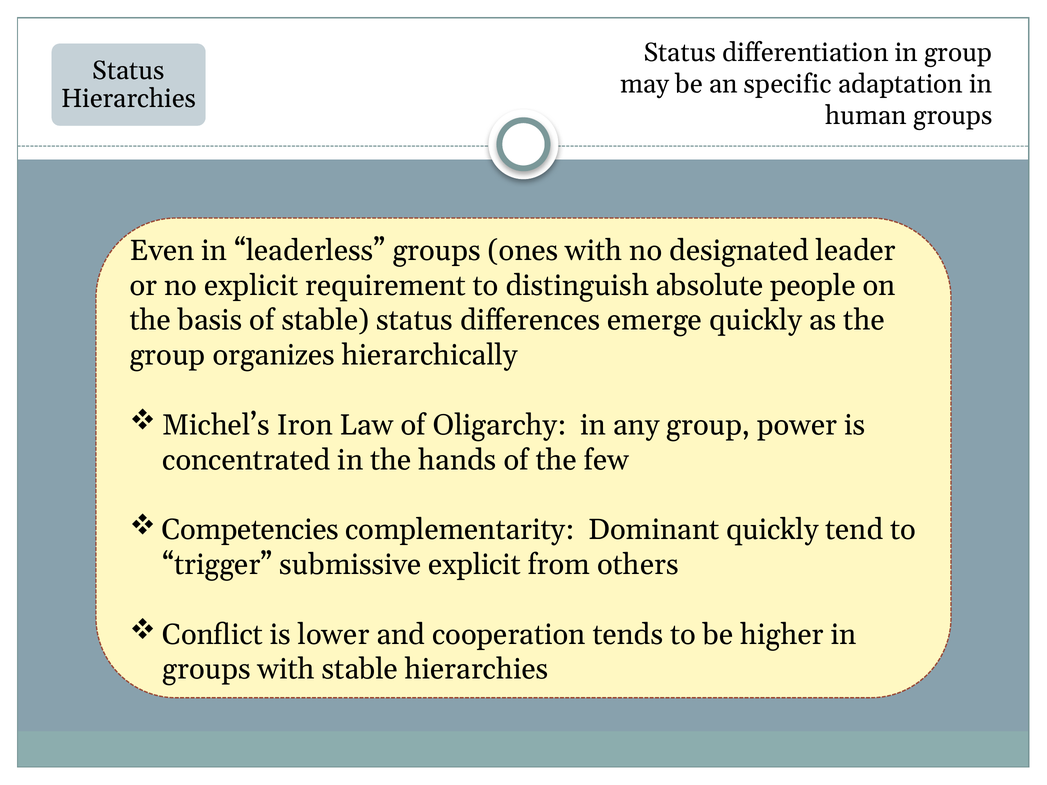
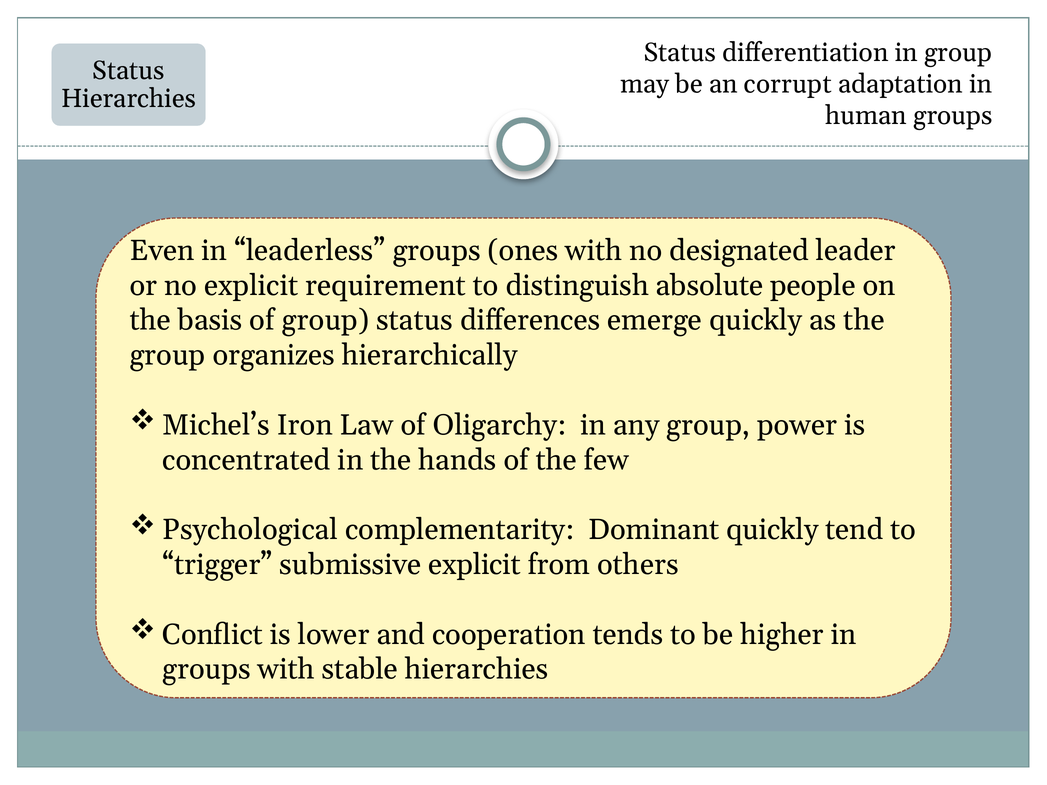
specific: specific -> corrupt
of stable: stable -> group
Competencies: Competencies -> Psychological
